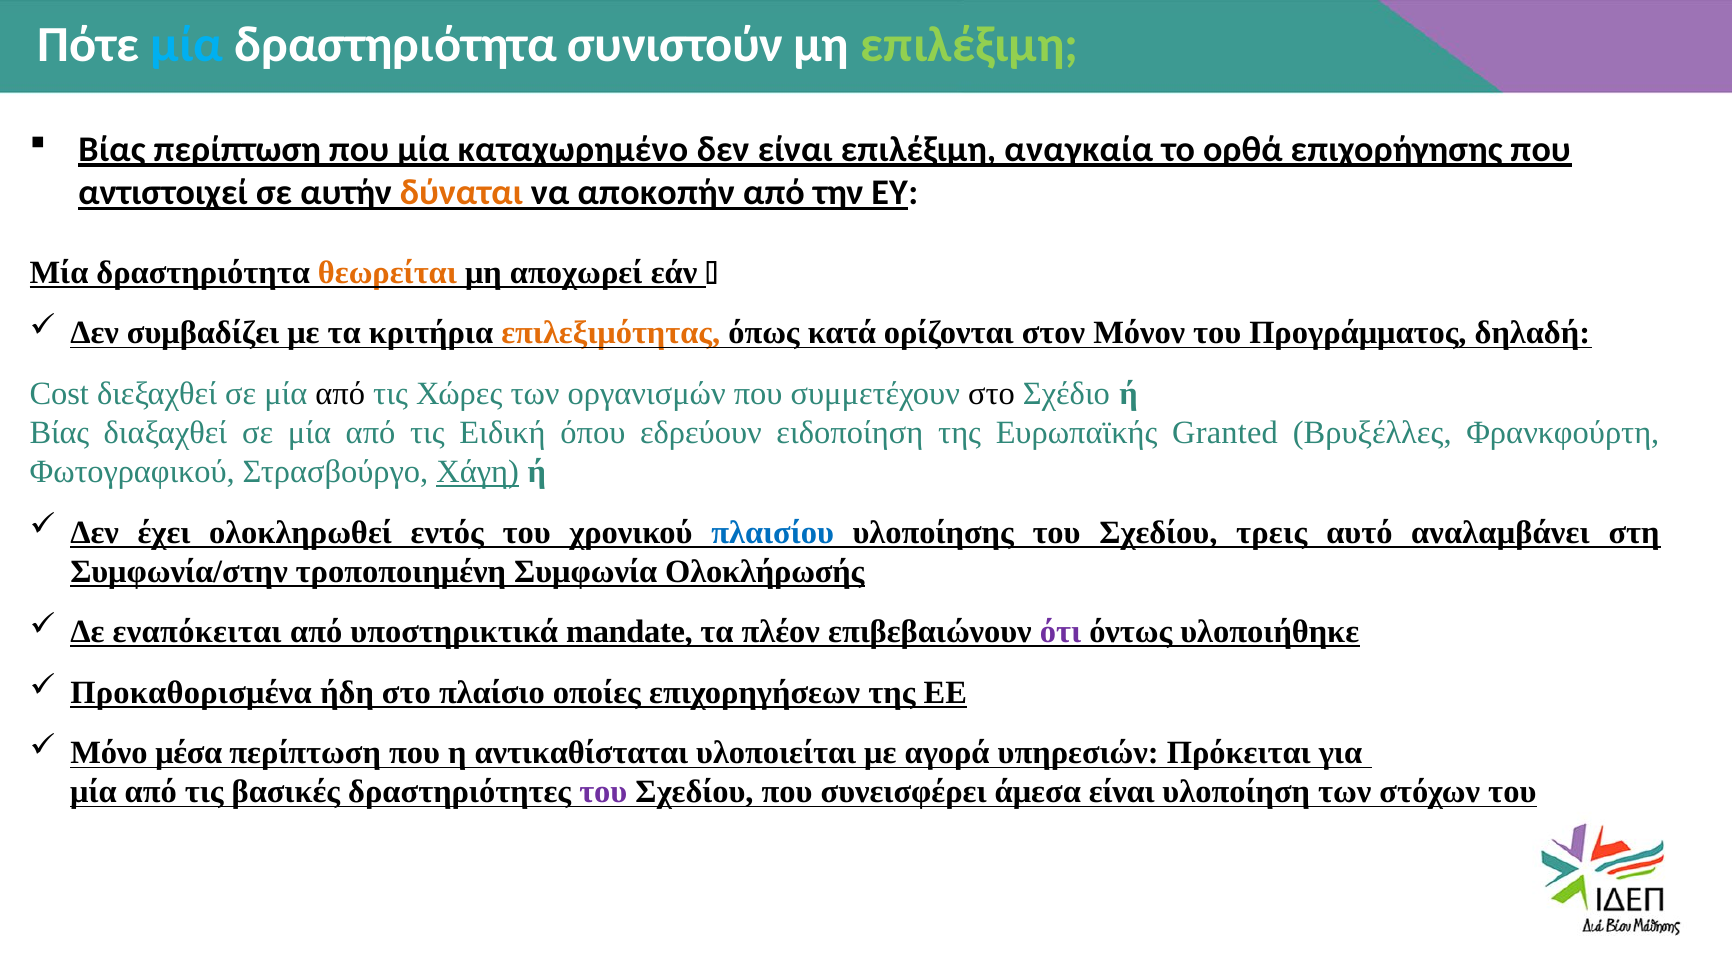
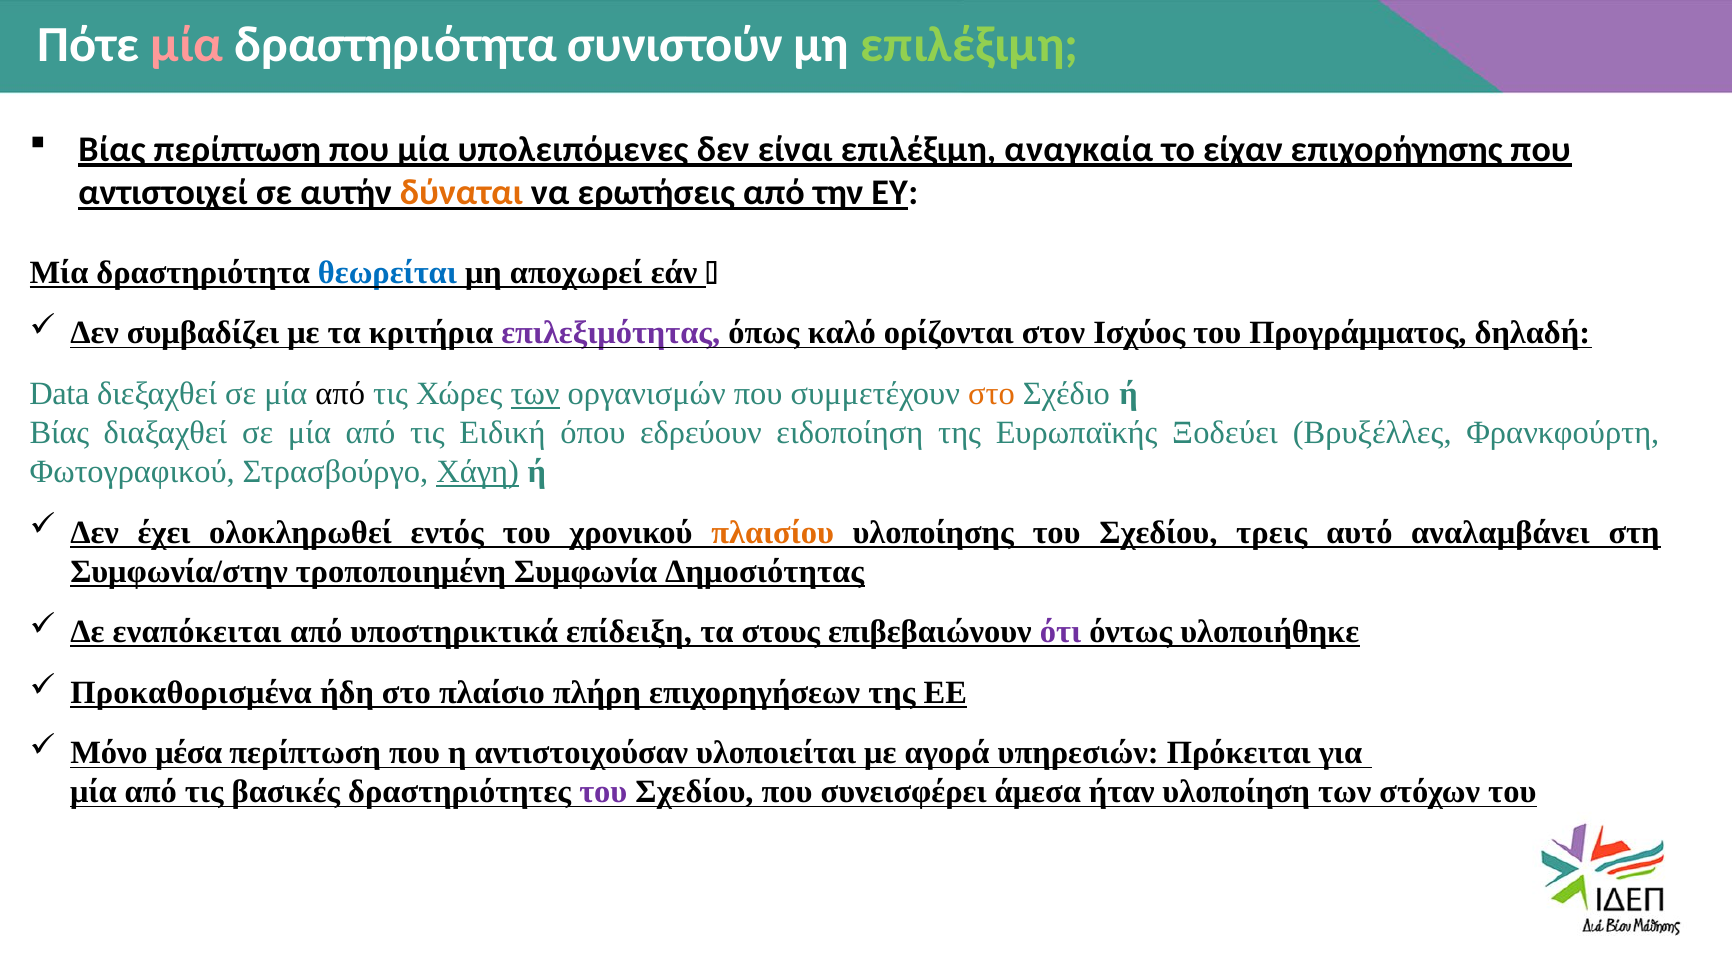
μία at (187, 44) colour: light blue -> pink
καταχωρημένο: καταχωρημένο -> υπολειπόμενες
ορθά: ορθά -> είχαν
αποκοπήν: αποκοπήν -> ερωτήσεις
θεωρείται colour: orange -> blue
επιλεξιμότητας colour: orange -> purple
κατά: κατά -> καλό
Μόνον: Μόνον -> Ισχύος
Cost: Cost -> Data
των at (535, 394) underline: none -> present
στο at (991, 394) colour: black -> orange
Granted: Granted -> Ξοδεύει
πλαισίου colour: blue -> orange
Ολοκλήρωσής: Ολοκλήρωσής -> Δημοσιότητας
mandate: mandate -> επίδειξη
πλέον: πλέον -> στους
οποίες: οποίες -> πλήρη
αντικαθίσταται: αντικαθίσταται -> αντιστοιχούσαν
άμεσα είναι: είναι -> ήταν
